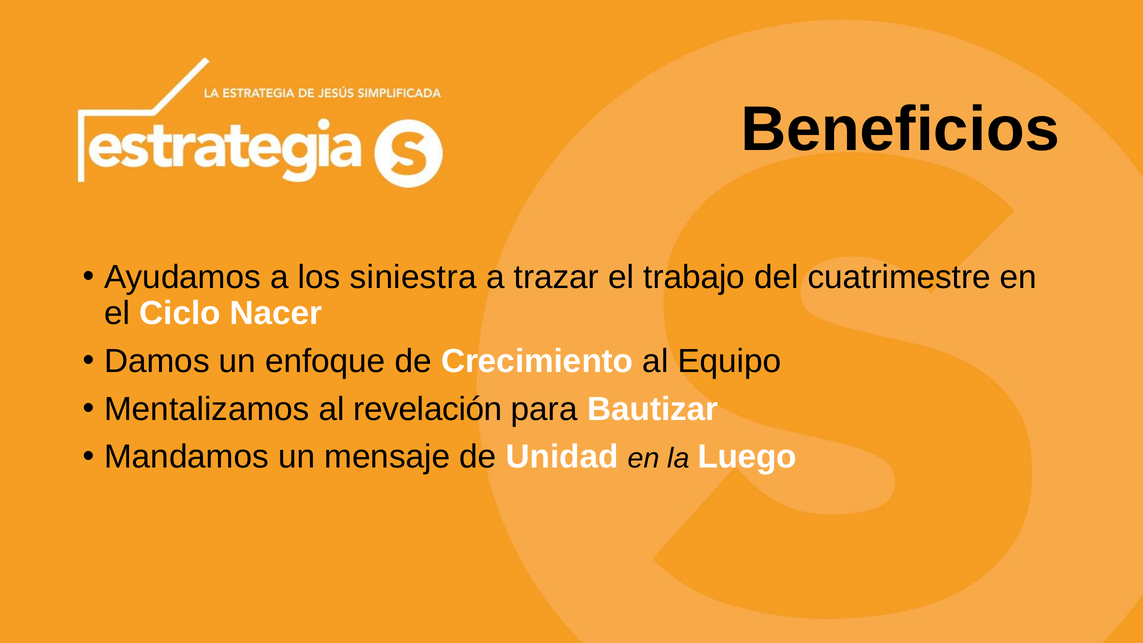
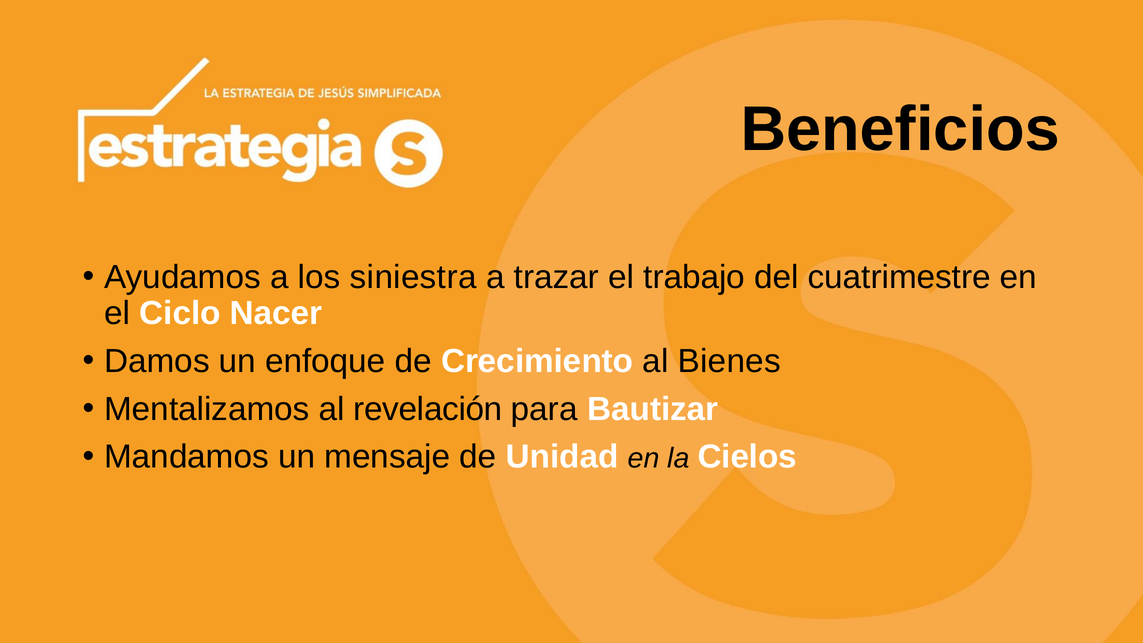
Equipo: Equipo -> Bienes
Luego: Luego -> Cielos
